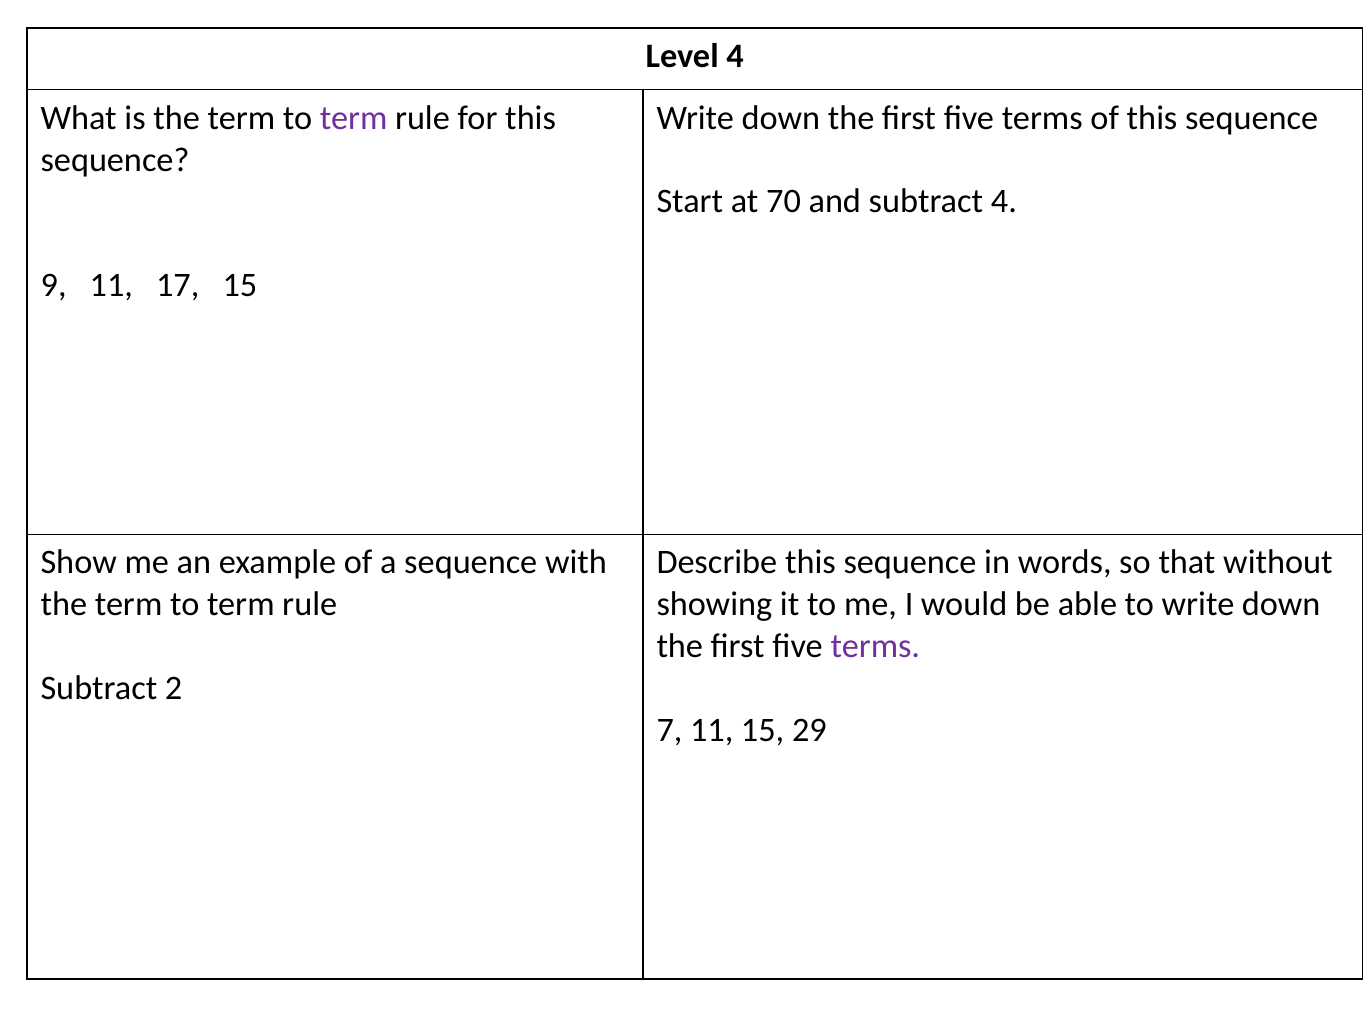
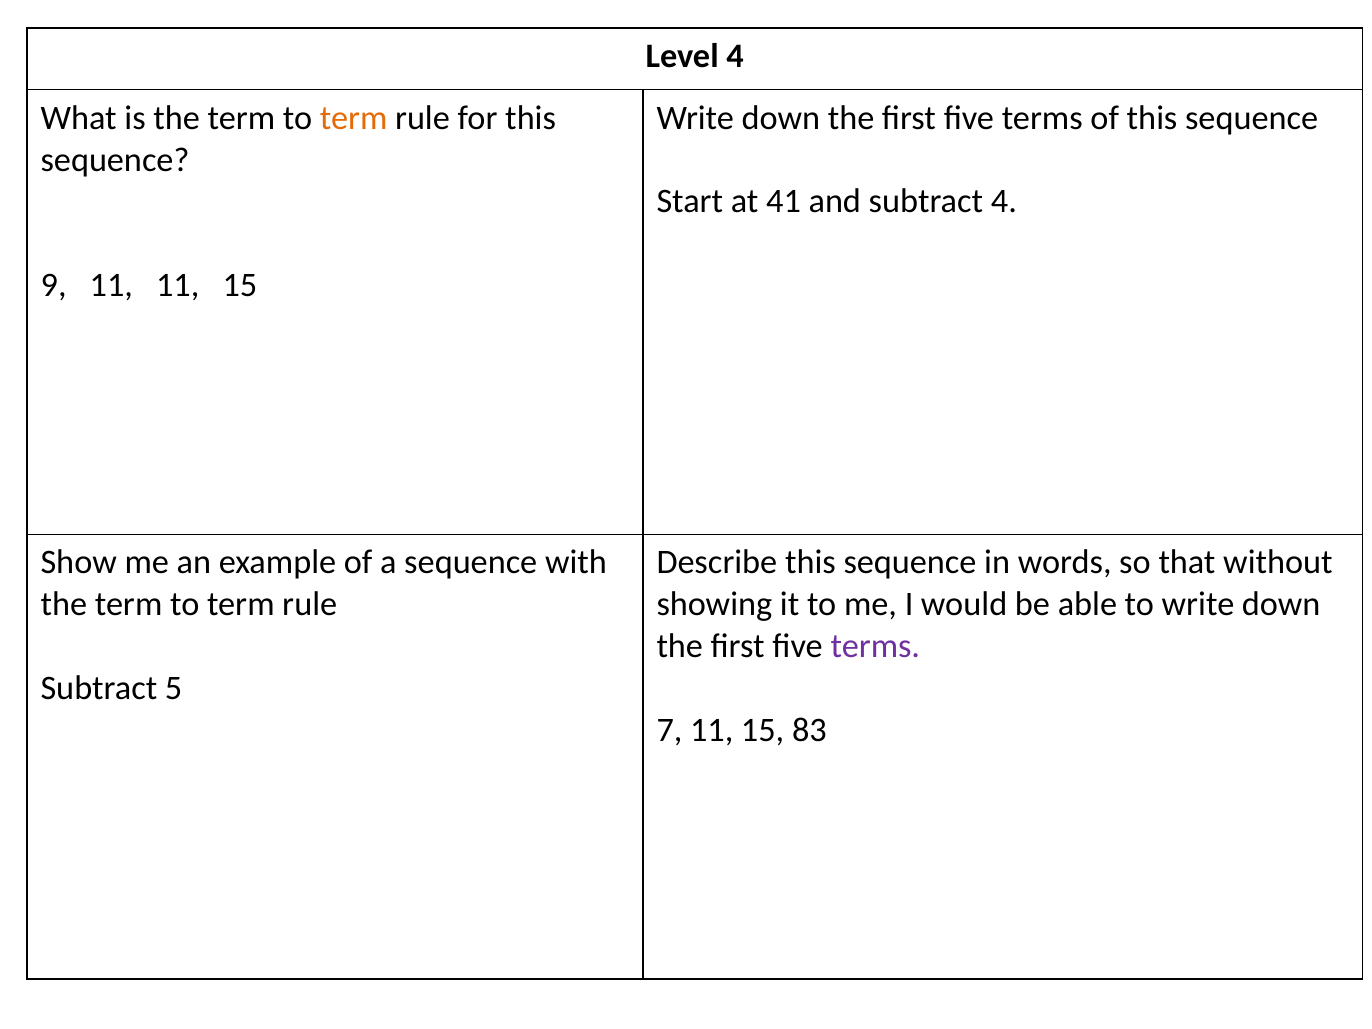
term at (354, 118) colour: purple -> orange
70: 70 -> 41
11 17: 17 -> 11
2: 2 -> 5
29: 29 -> 83
